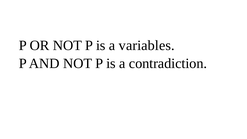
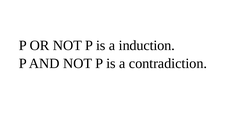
variables: variables -> induction
